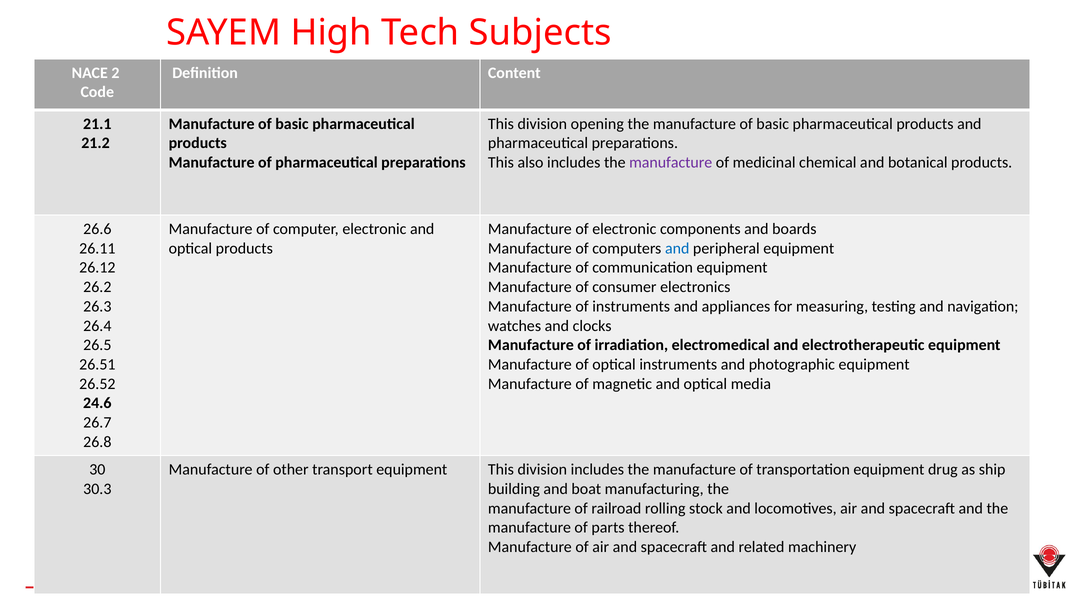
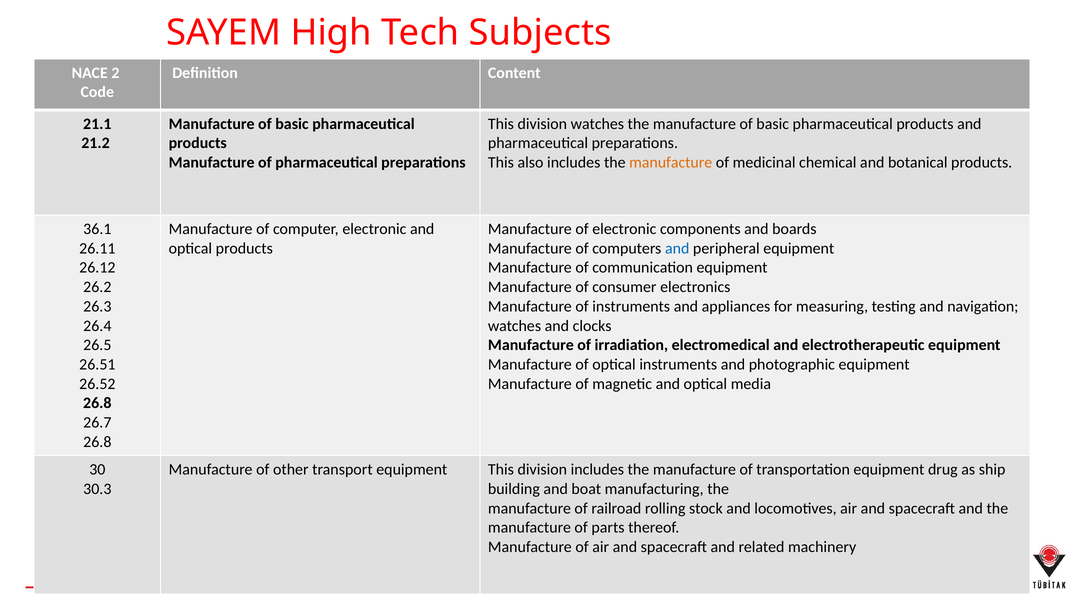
division opening: opening -> watches
manufacture at (671, 162) colour: purple -> orange
26.6: 26.6 -> 36.1
24.6 at (97, 403): 24.6 -> 26.8
